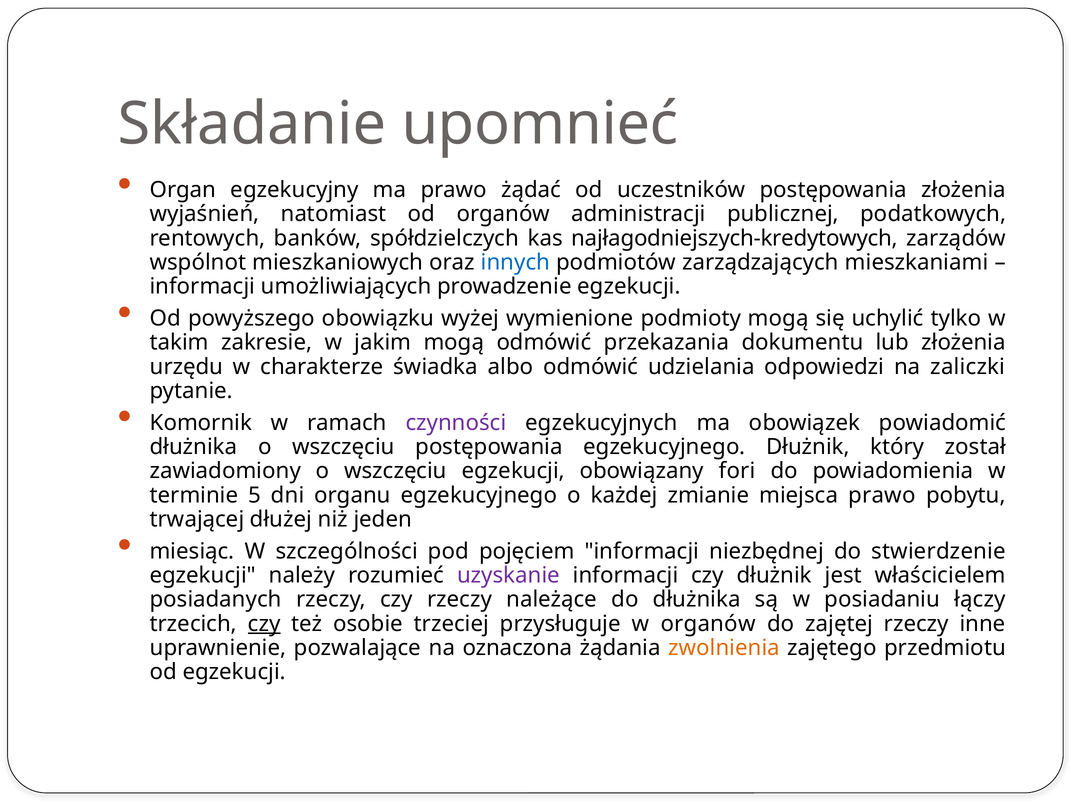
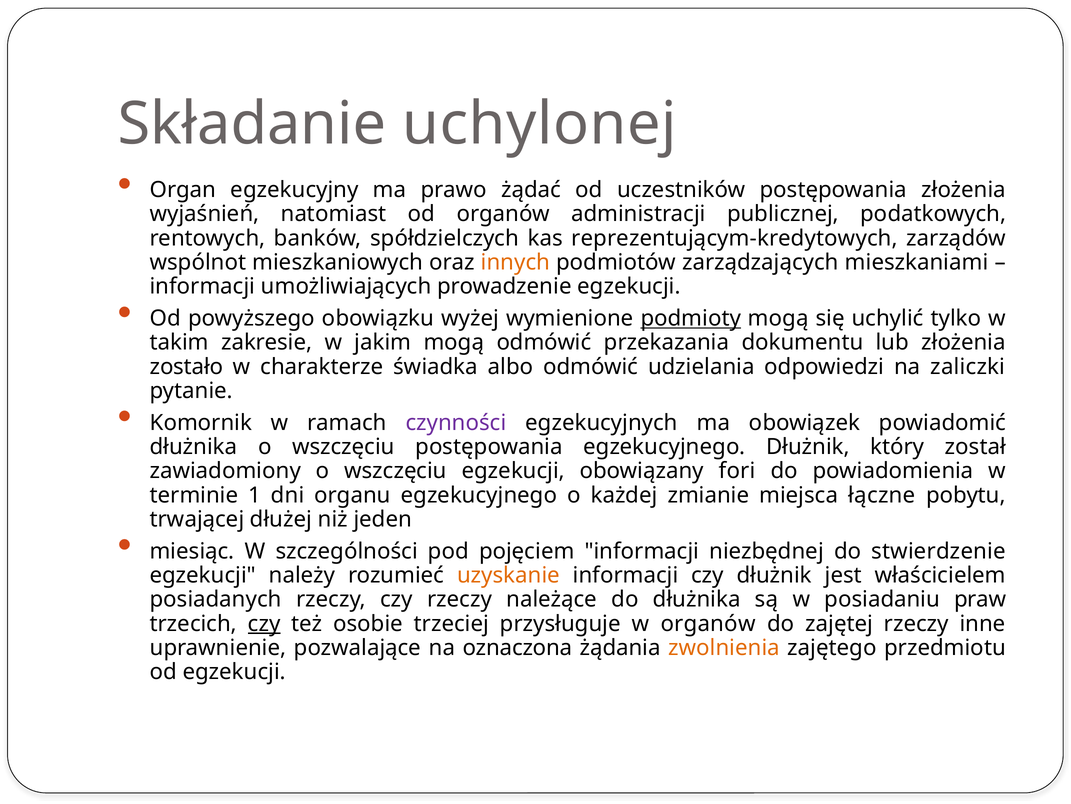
upomnieć: upomnieć -> uchylonej
najłagodniejszych-kredytowych: najłagodniejszych-kredytowych -> reprezentującym-kredytowych
innych colour: blue -> orange
podmioty underline: none -> present
urzędu: urzędu -> zostało
5: 5 -> 1
miejsca prawo: prawo -> łączne
uzyskanie colour: purple -> orange
łączy: łączy -> praw
